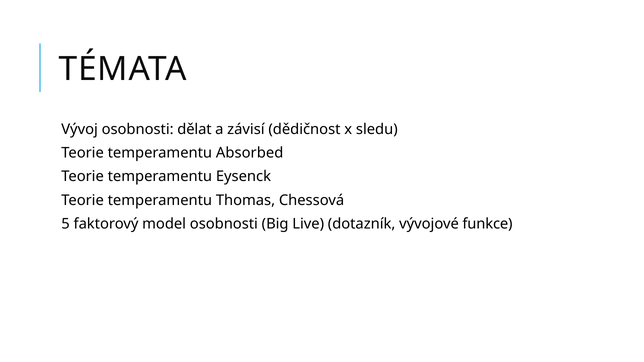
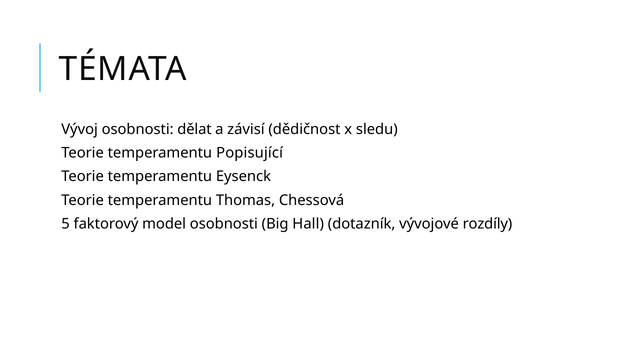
Absorbed: Absorbed -> Popisující
Live: Live -> Hall
funkce: funkce -> rozdíly
